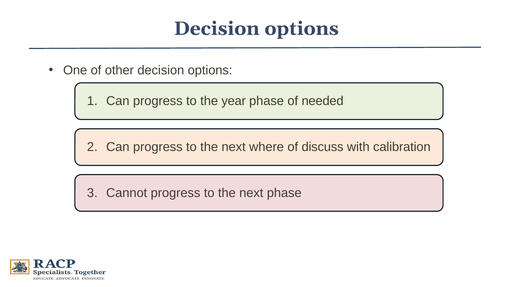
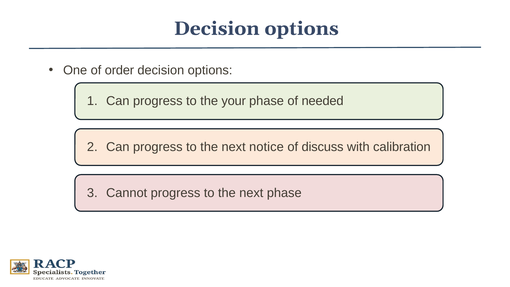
other: other -> order
year: year -> your
where: where -> notice
